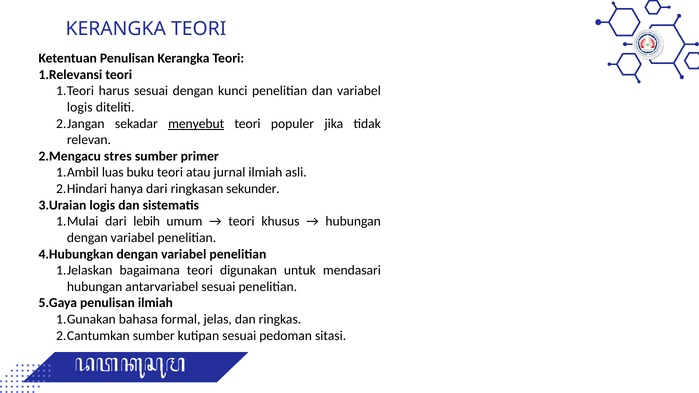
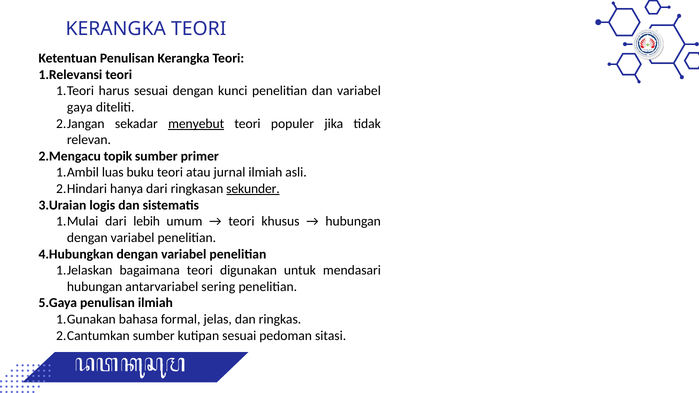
logis at (80, 107): logis -> gaya
stres: stres -> topik
sekunder underline: none -> present
antarvariabel sesuai: sesuai -> sering
